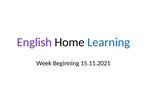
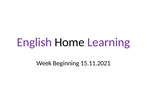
Learning colour: blue -> purple
